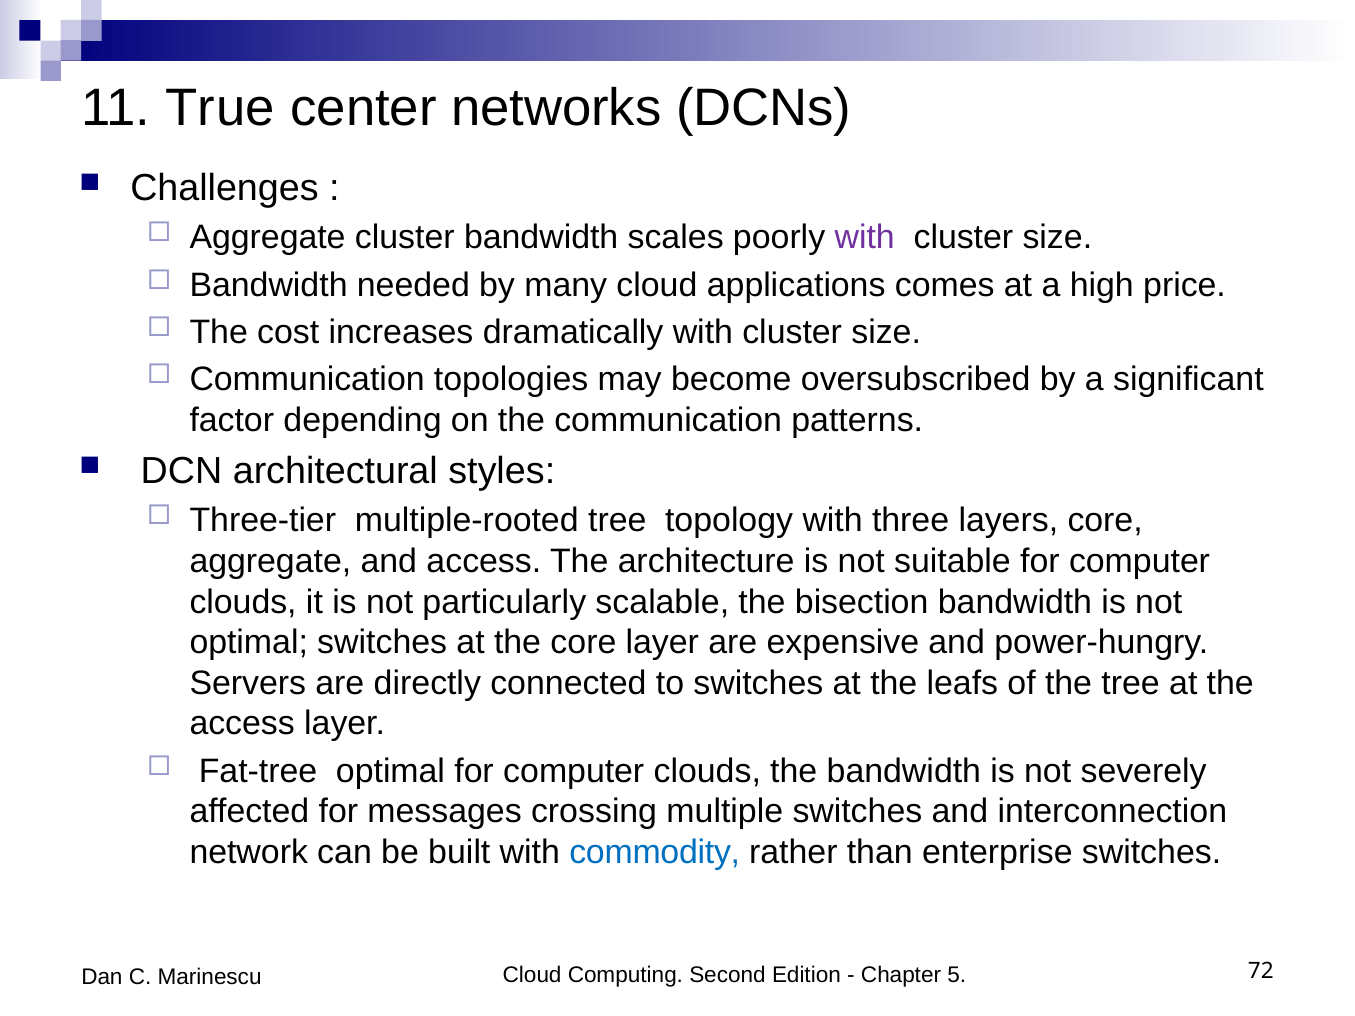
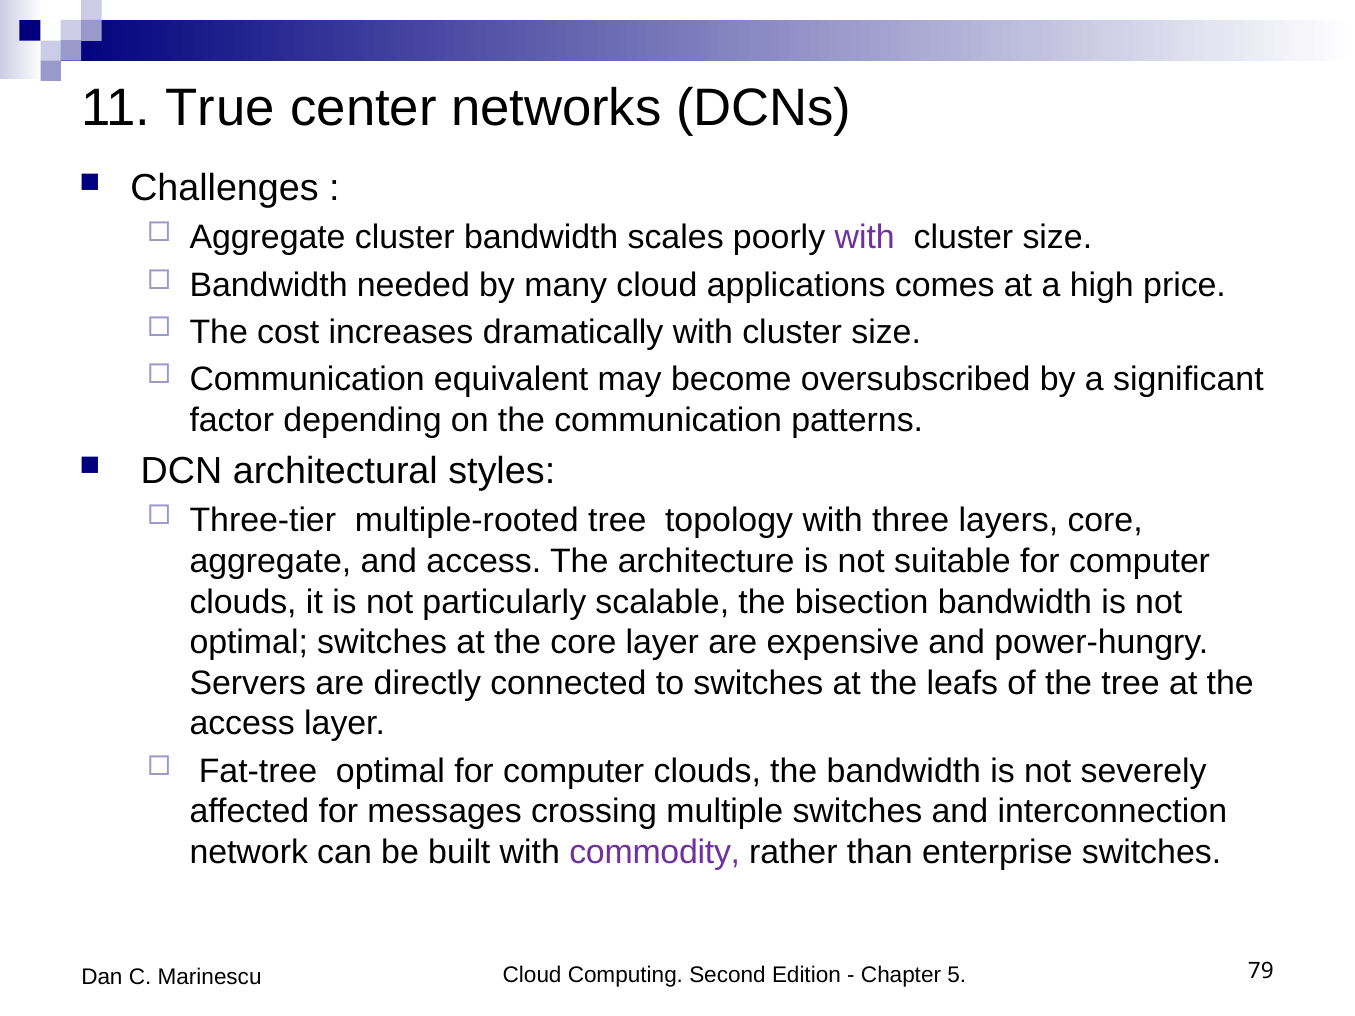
topologies: topologies -> equivalent
commodity colour: blue -> purple
72: 72 -> 79
